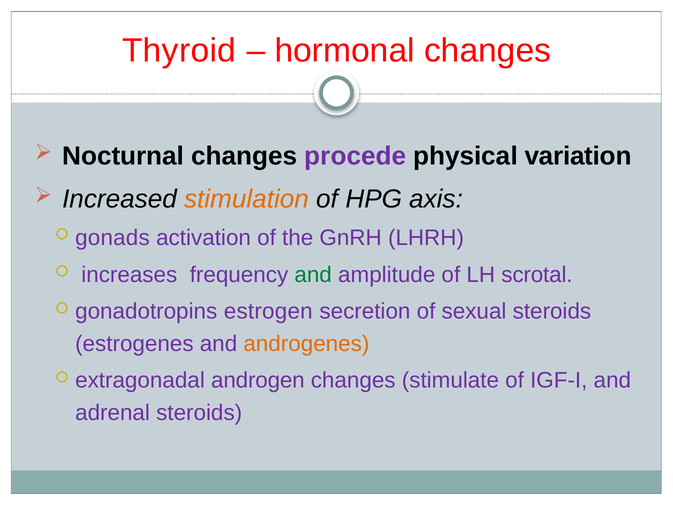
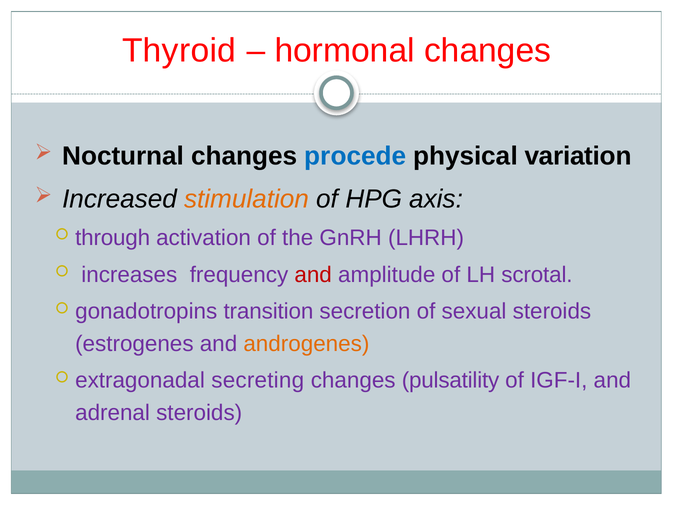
procede colour: purple -> blue
gonads: gonads -> through
and at (313, 274) colour: green -> red
estrogen: estrogen -> transition
androgen: androgen -> secreting
stimulate: stimulate -> pulsatility
